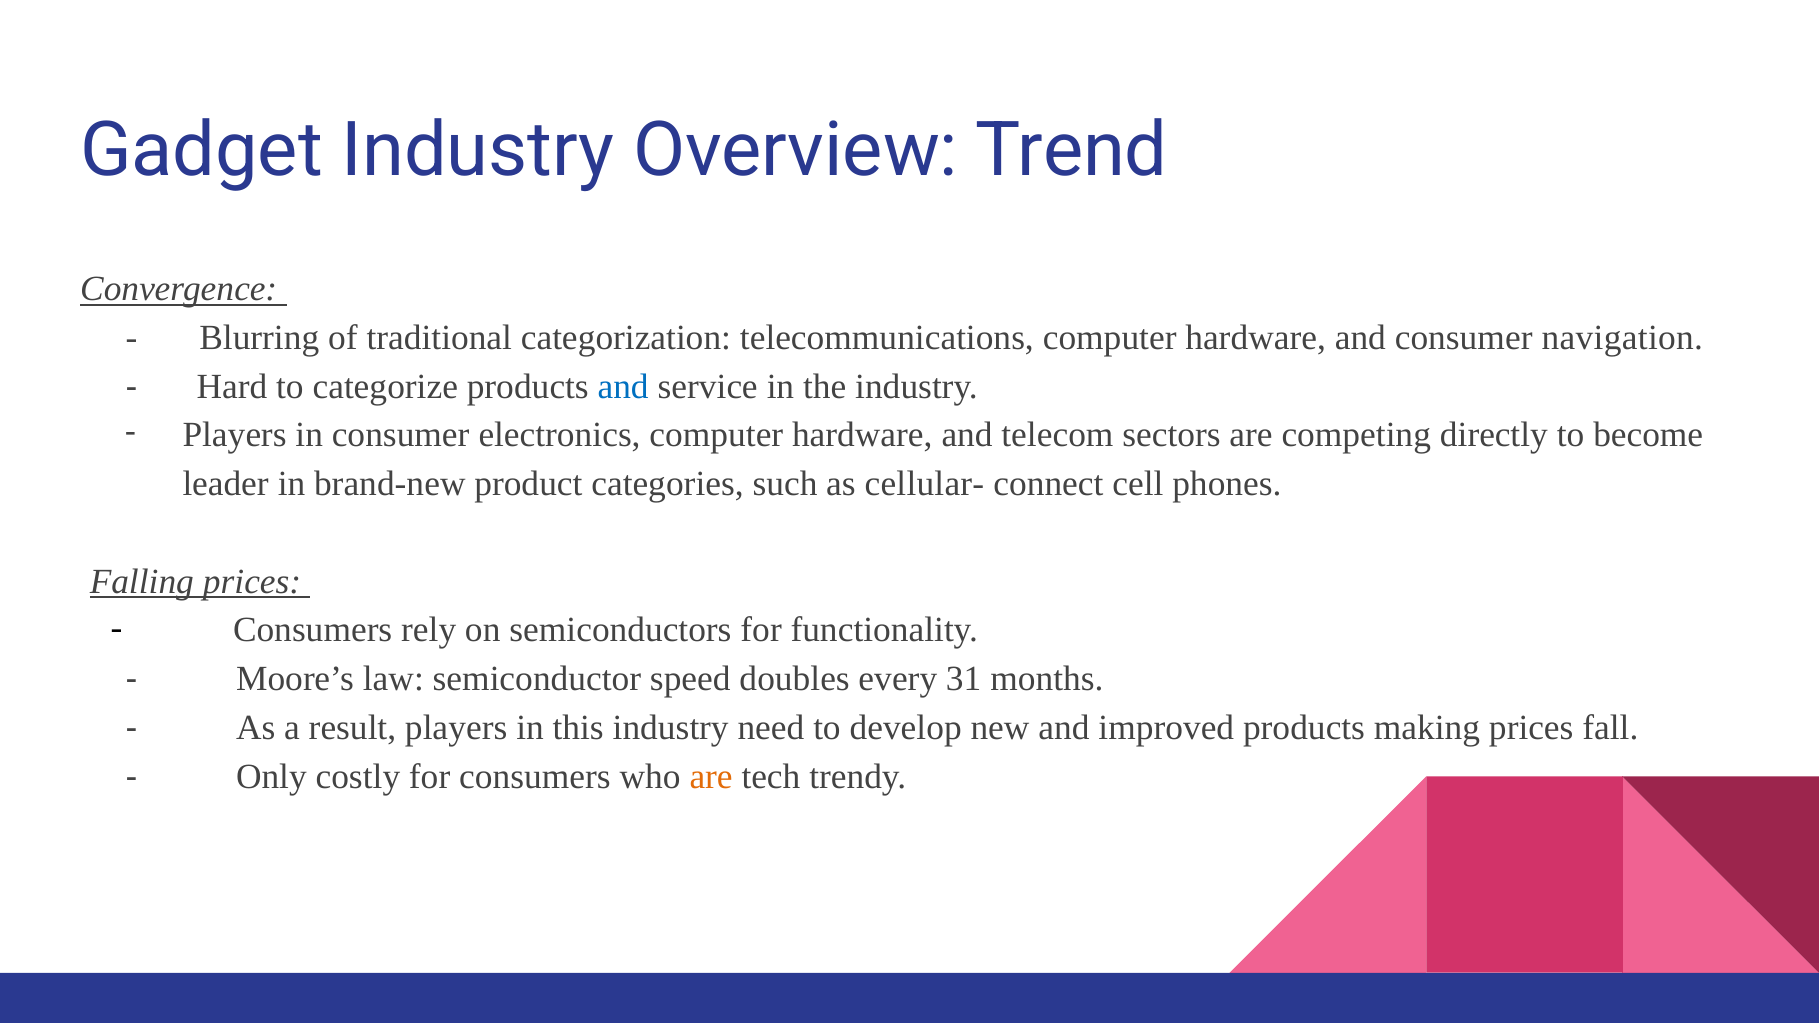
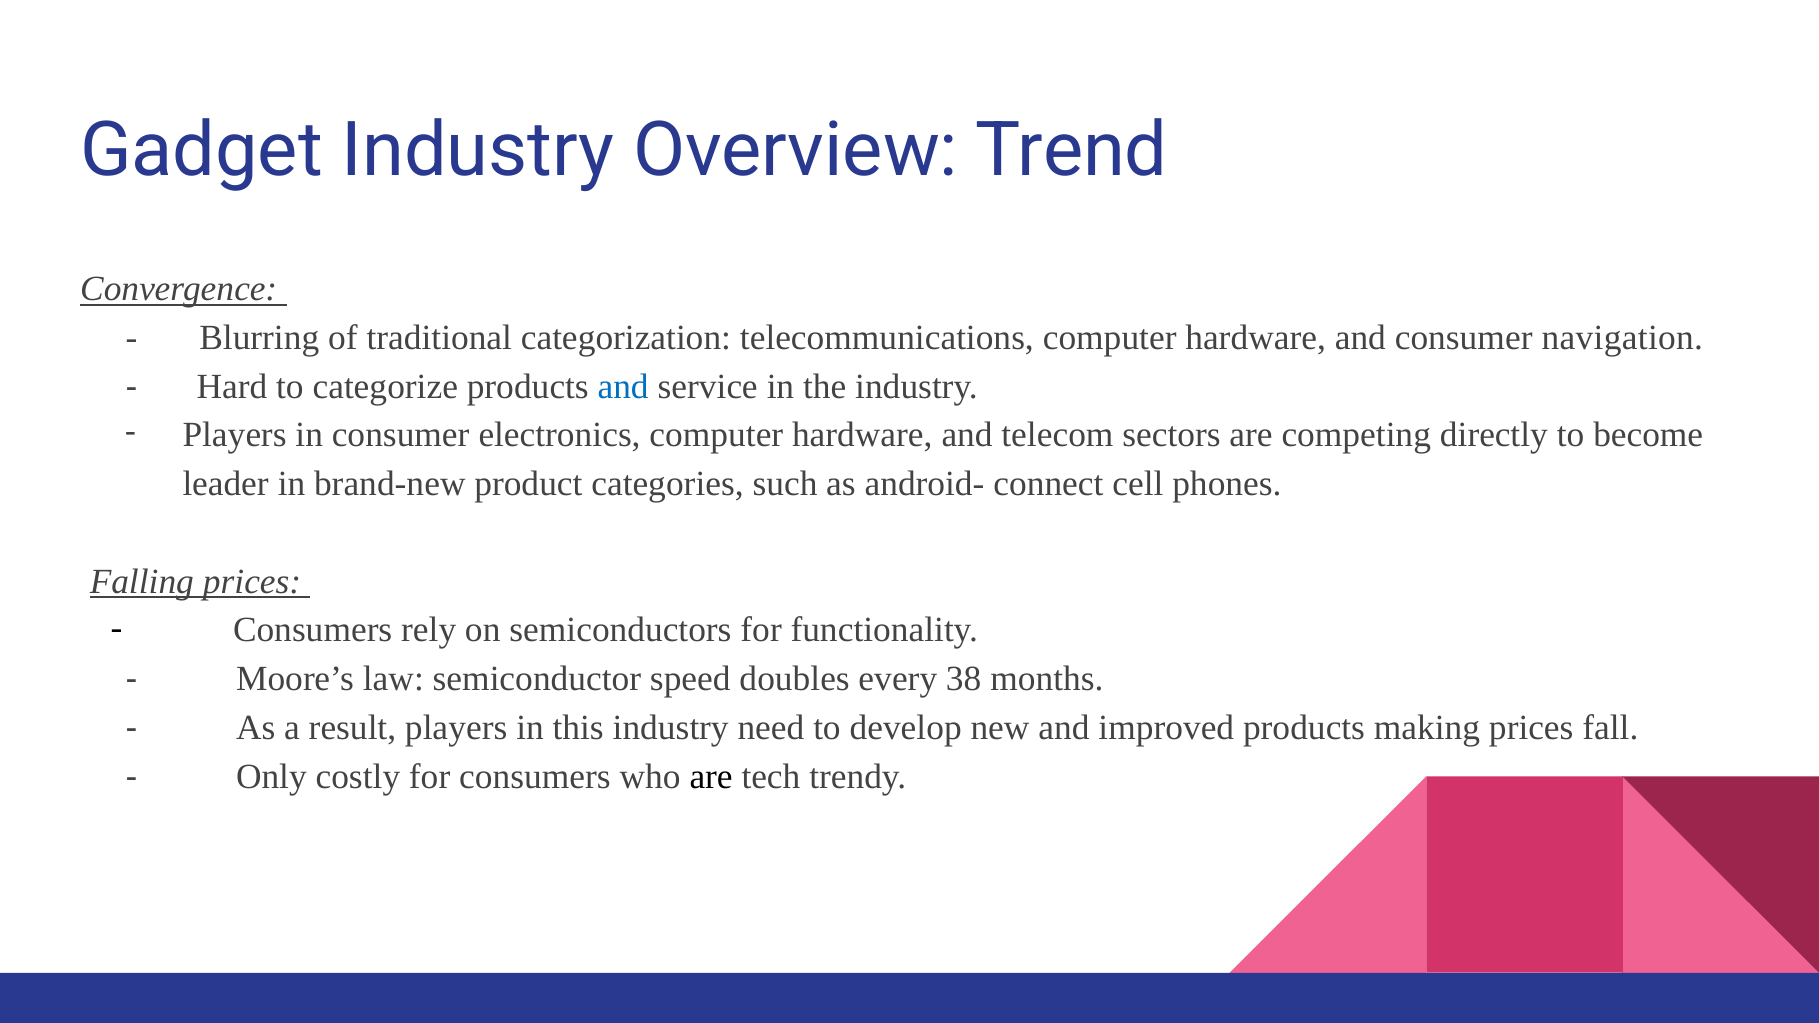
cellular-: cellular- -> android-
31: 31 -> 38
are at (711, 777) colour: orange -> black
